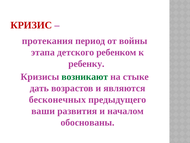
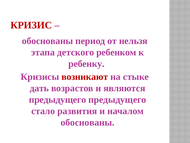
протекания at (47, 41): протекания -> обоснованы
войны: войны -> нельзя
возникают colour: green -> red
бесконечных at (57, 99): бесконечных -> предыдущего
ваши: ваши -> стало
